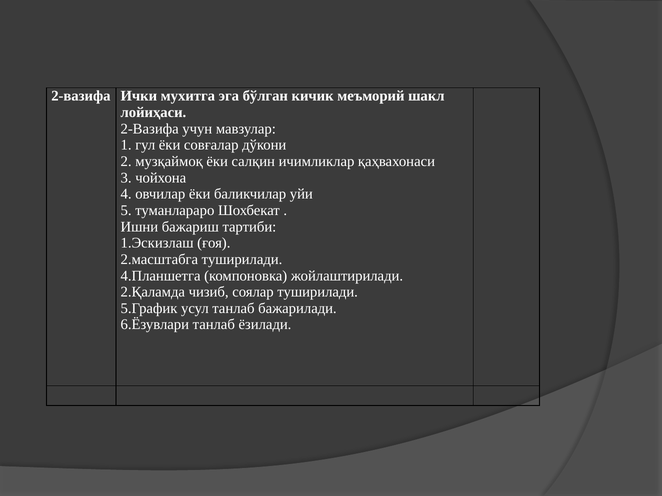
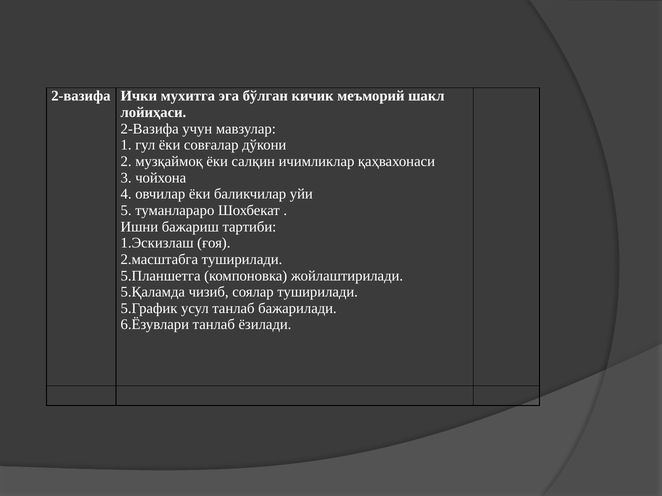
4.Планшетга: 4.Планшетга -> 5.Планшетга
2.Қаламда: 2.Қаламда -> 5.Қаламда
